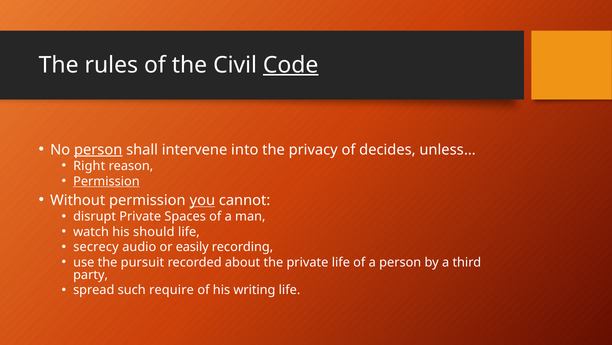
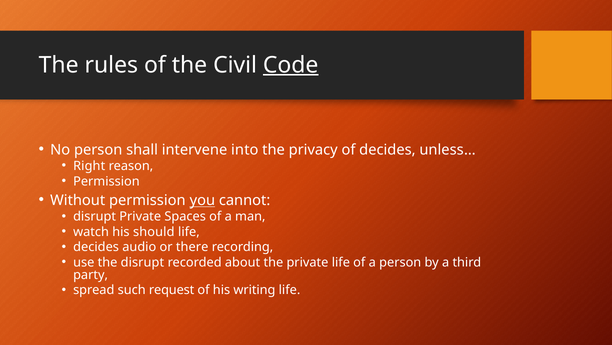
person at (98, 149) underline: present -> none
Permission at (106, 181) underline: present -> none
secrecy at (96, 247): secrecy -> decides
easily: easily -> there
the pursuit: pursuit -> disrupt
require: require -> request
